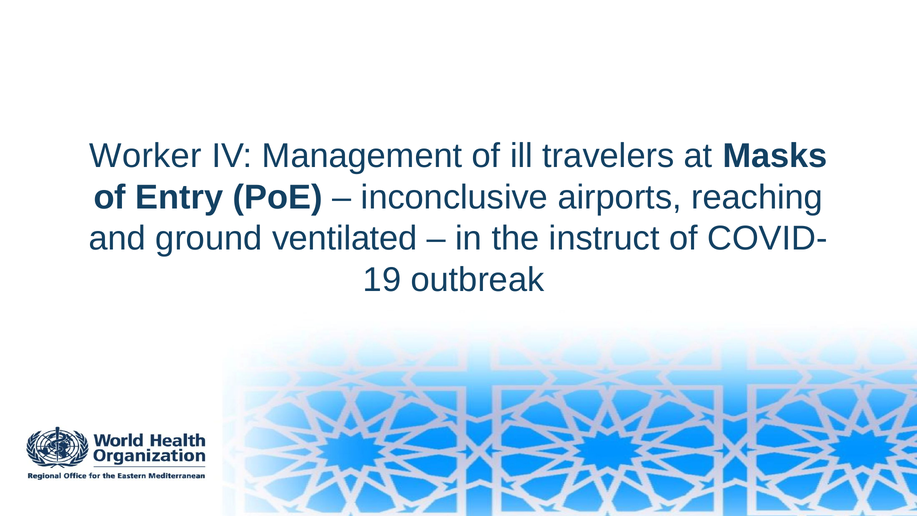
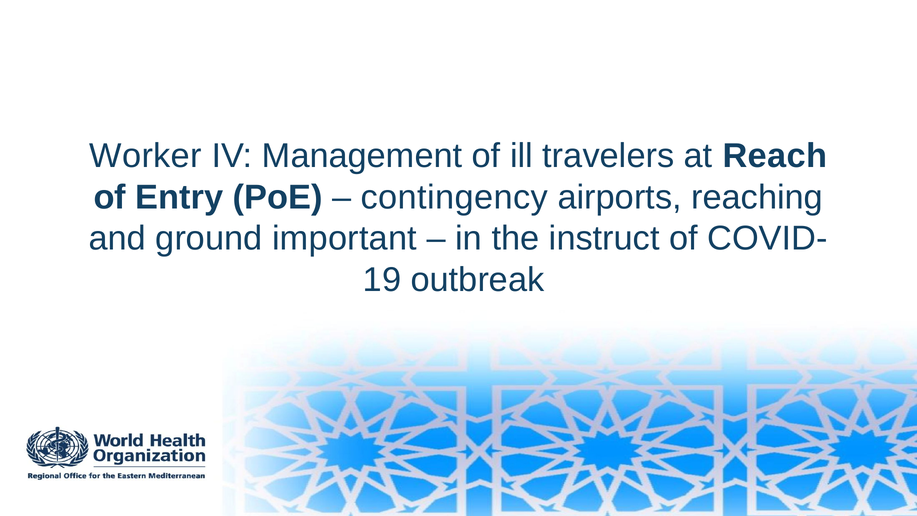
Masks: Masks -> Reach
inconclusive: inconclusive -> contingency
ventilated: ventilated -> important
